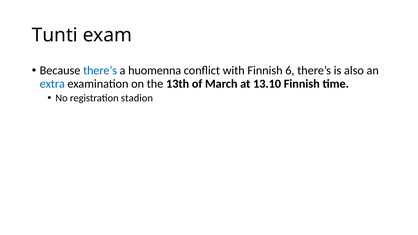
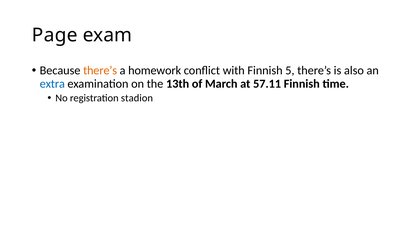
Tunti: Tunti -> Page
there’s at (100, 71) colour: blue -> orange
huomenna: huomenna -> homework
6: 6 -> 5
13.10: 13.10 -> 57.11
